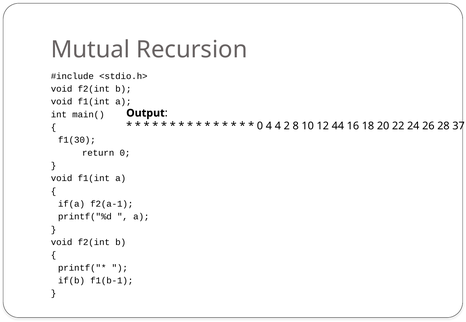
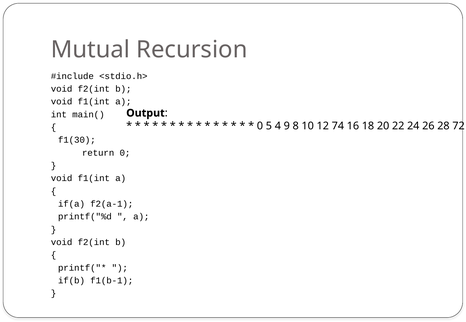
0 4: 4 -> 5
2: 2 -> 9
44: 44 -> 74
37: 37 -> 72
